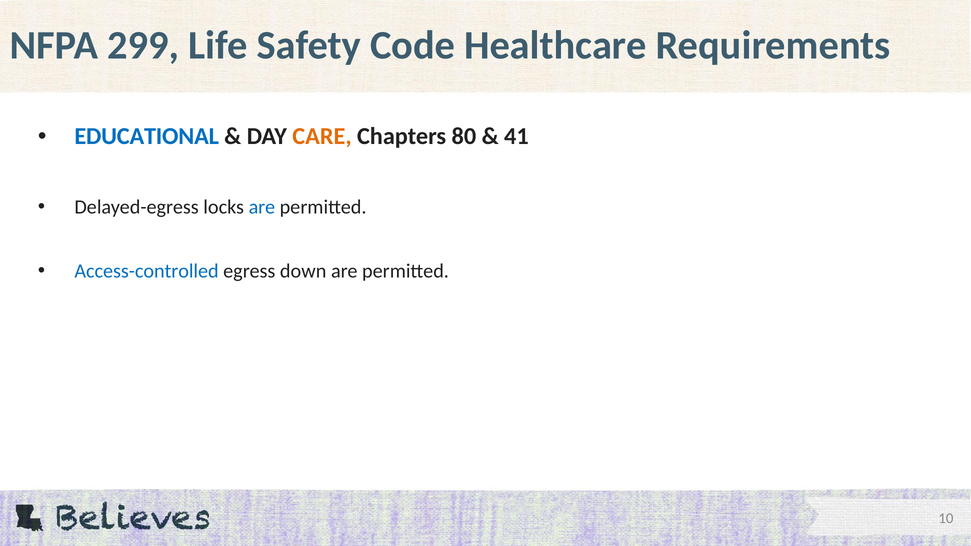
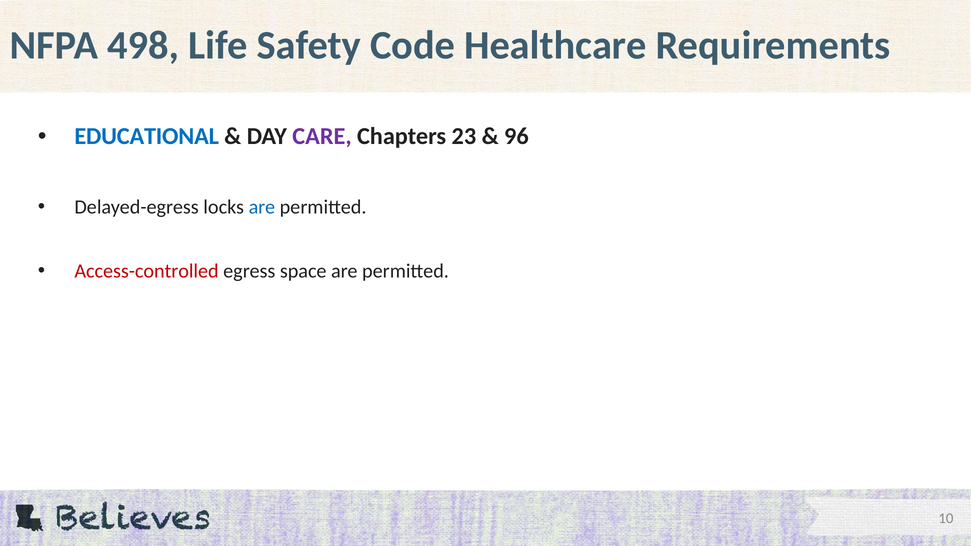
299: 299 -> 498
CARE colour: orange -> purple
80: 80 -> 23
41: 41 -> 96
Access-controlled colour: blue -> red
down: down -> space
